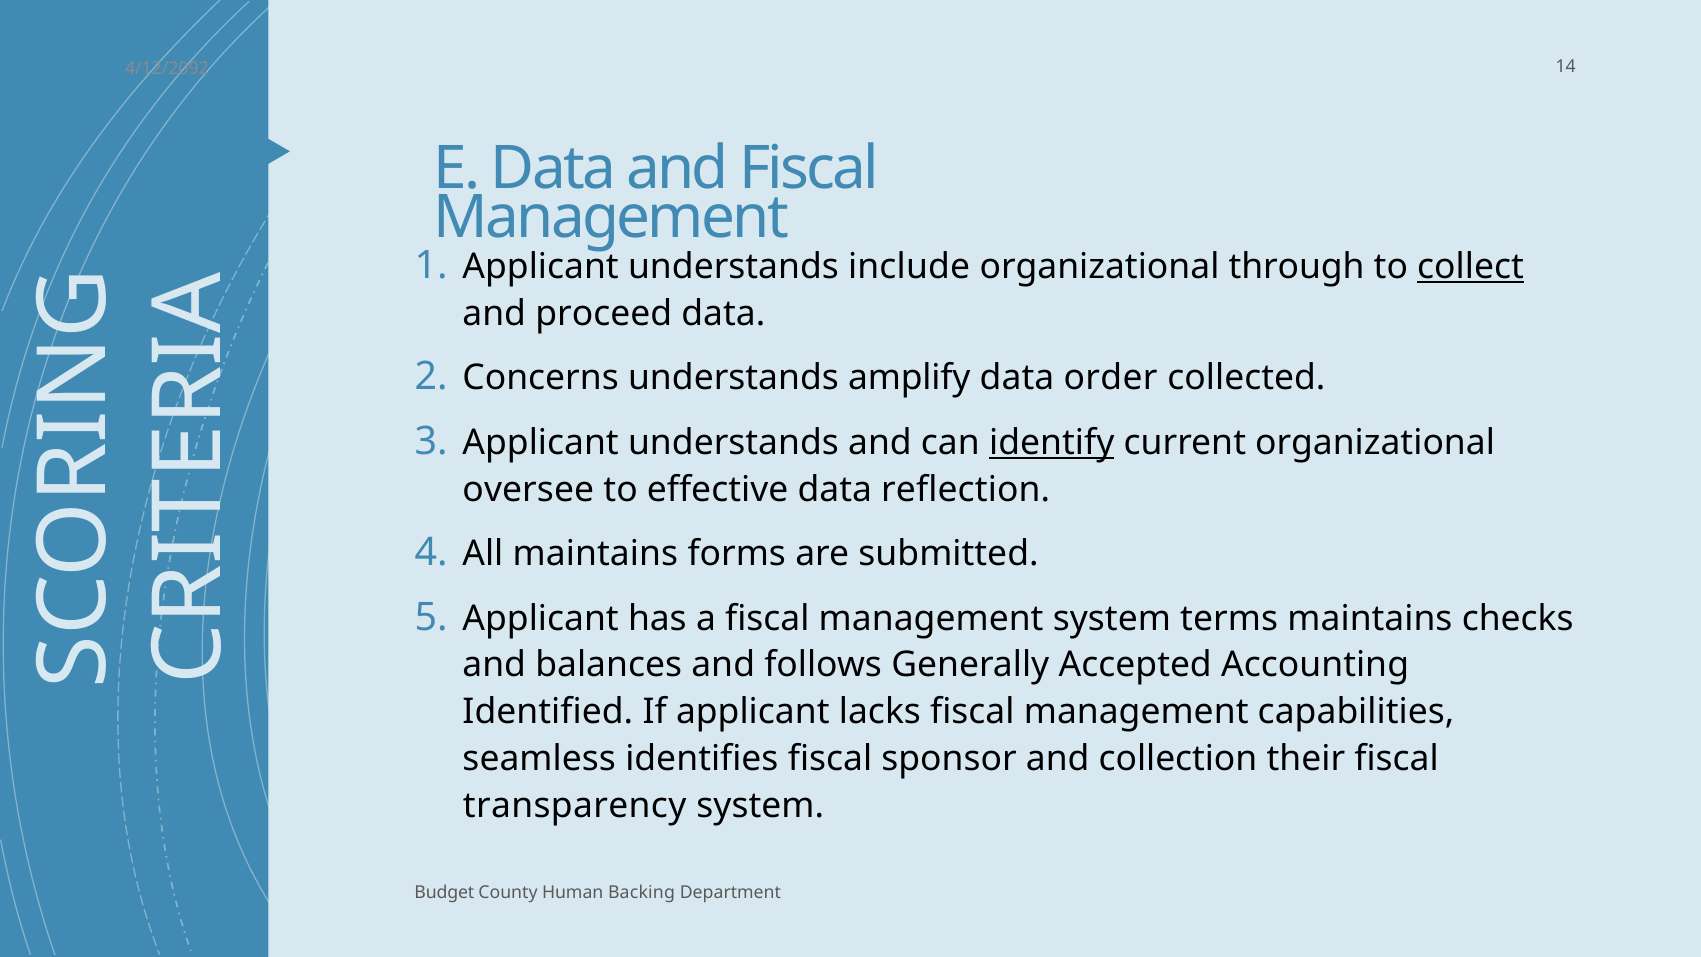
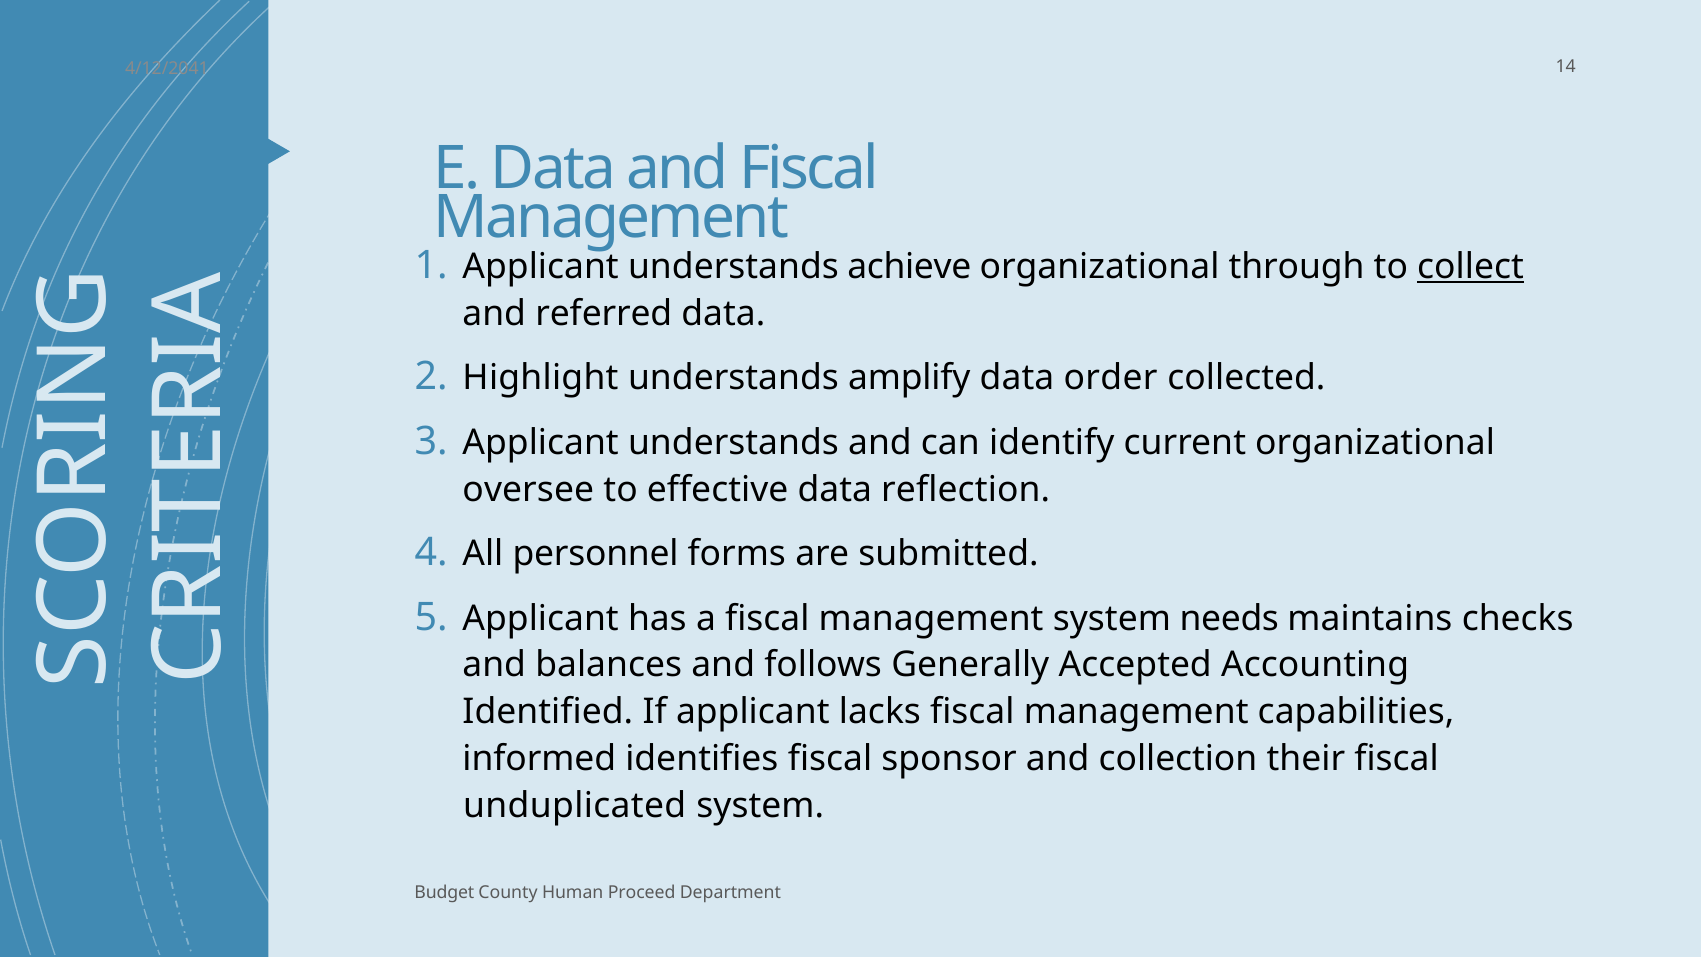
4/12/2092: 4/12/2092 -> 4/12/2041
include: include -> achieve
proceed: proceed -> referred
Concerns: Concerns -> Highlight
identify underline: present -> none
All maintains: maintains -> personnel
terms: terms -> needs
seamless: seamless -> informed
transparency: transparency -> unduplicated
Backing: Backing -> Proceed
